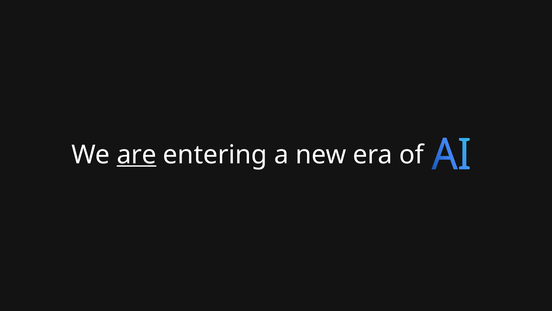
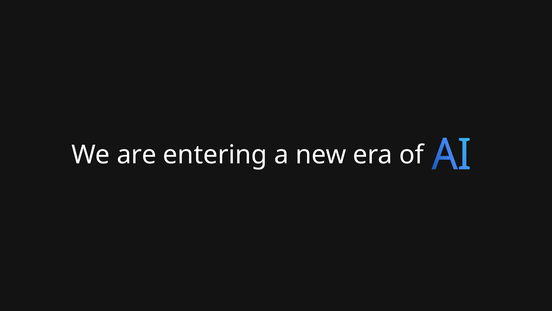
are underline: present -> none
